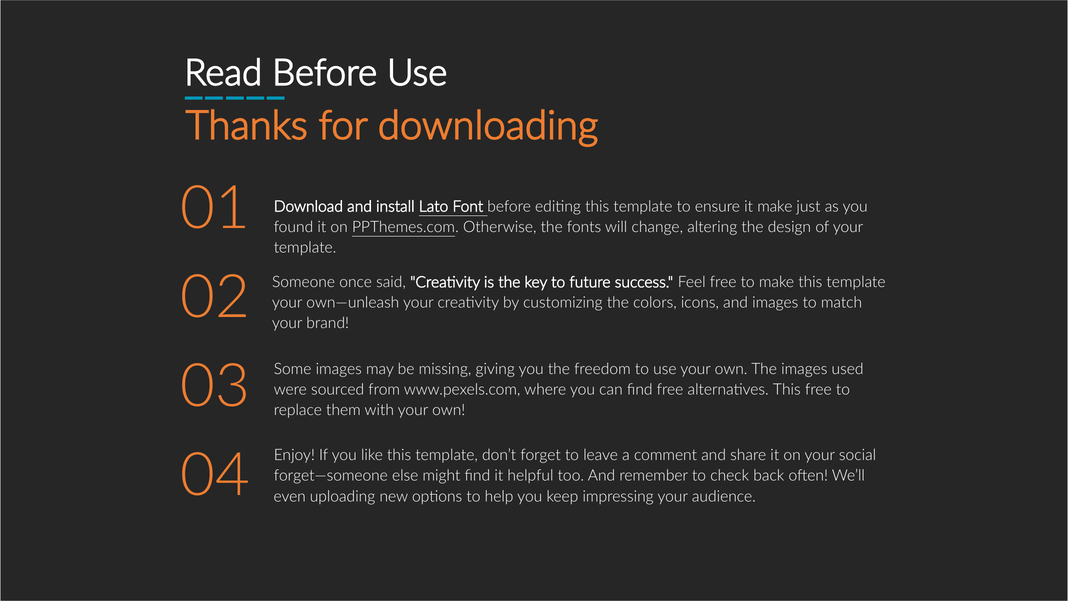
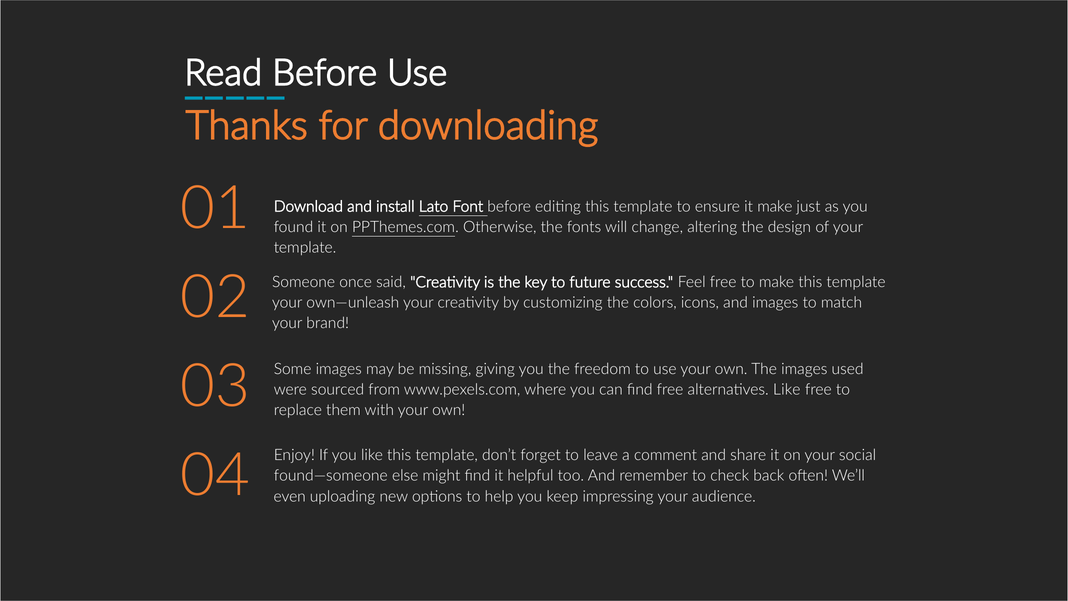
alternatives This: This -> Like
forget—someone: forget—someone -> found—someone
